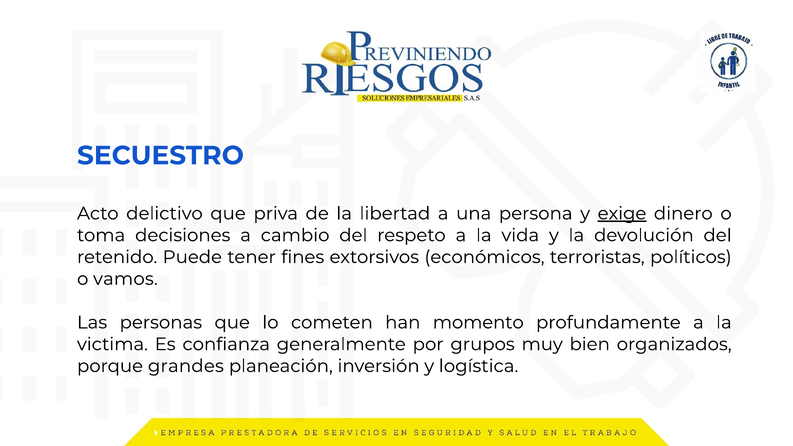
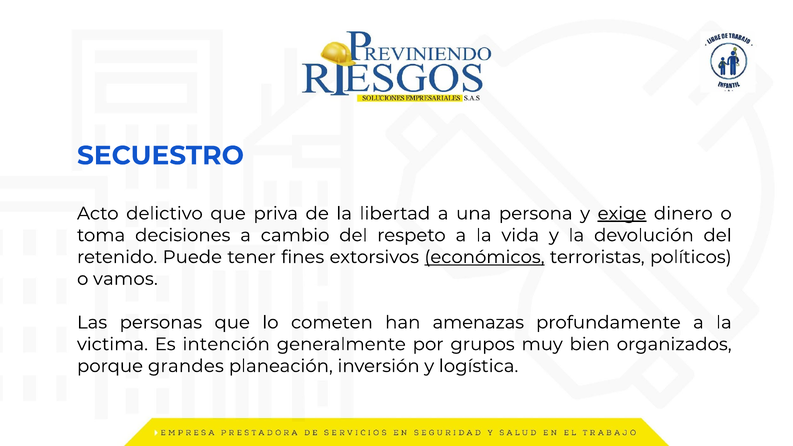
económicos underline: none -> present
momento: momento -> amenazas
confianza: confianza -> intención
